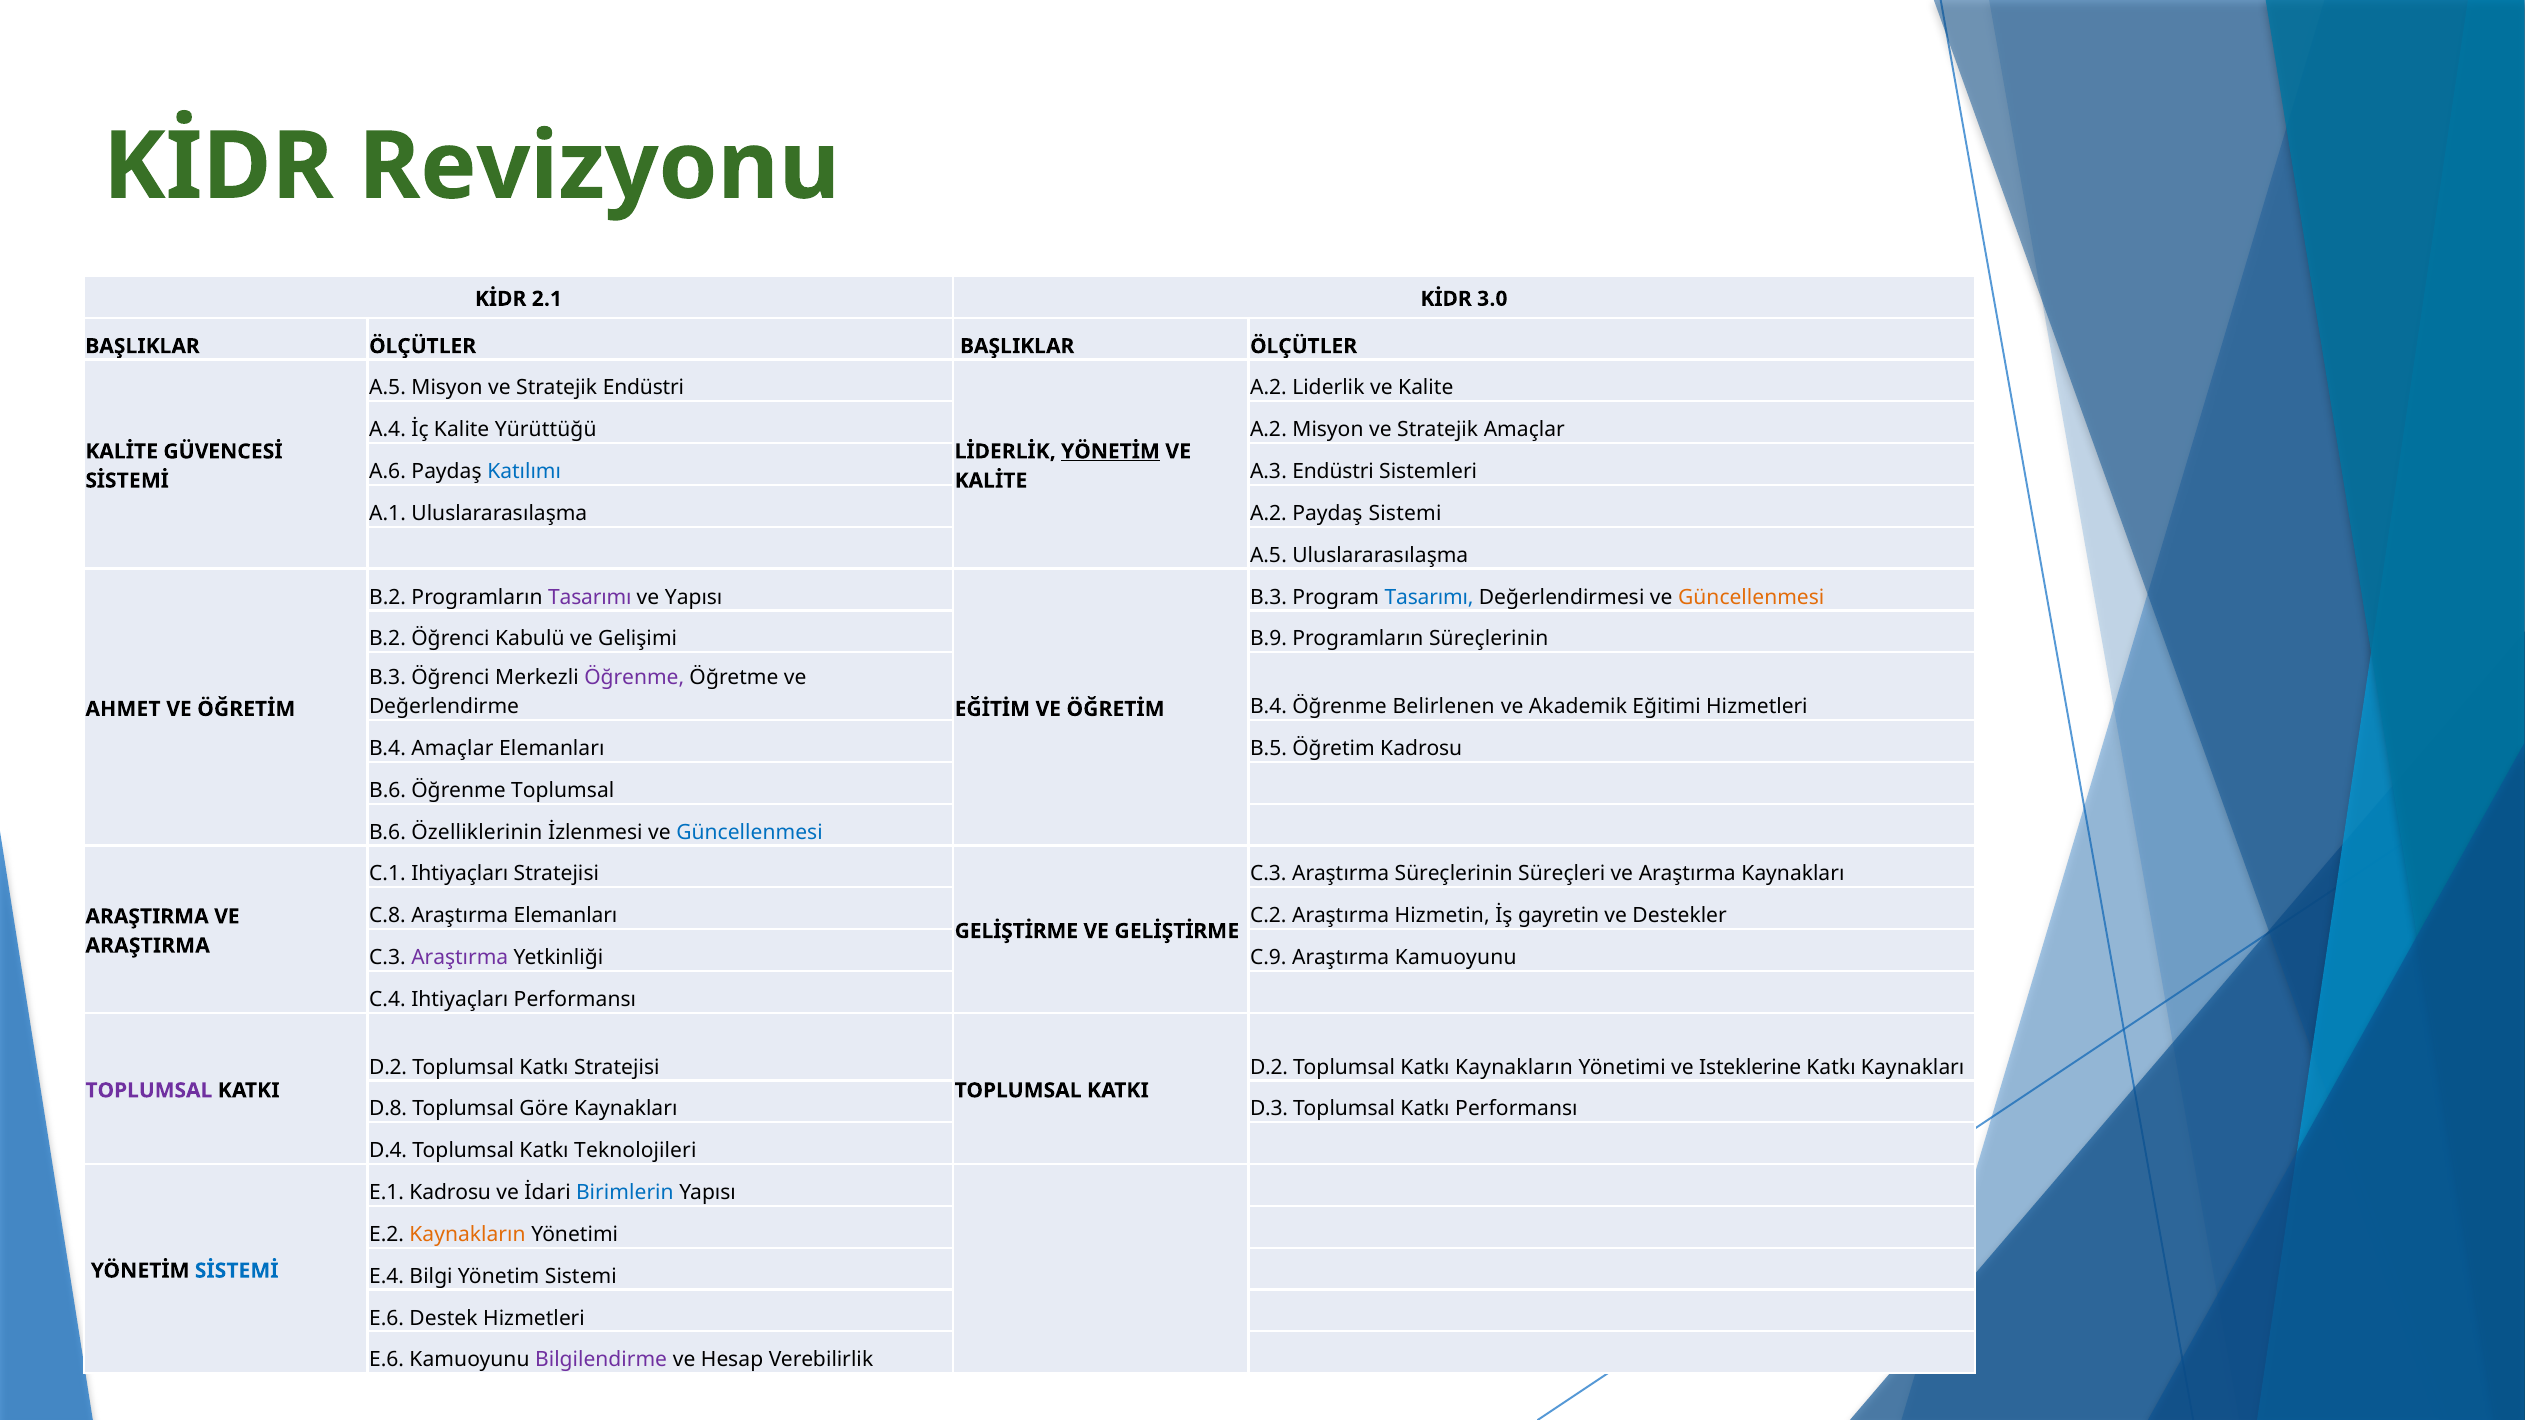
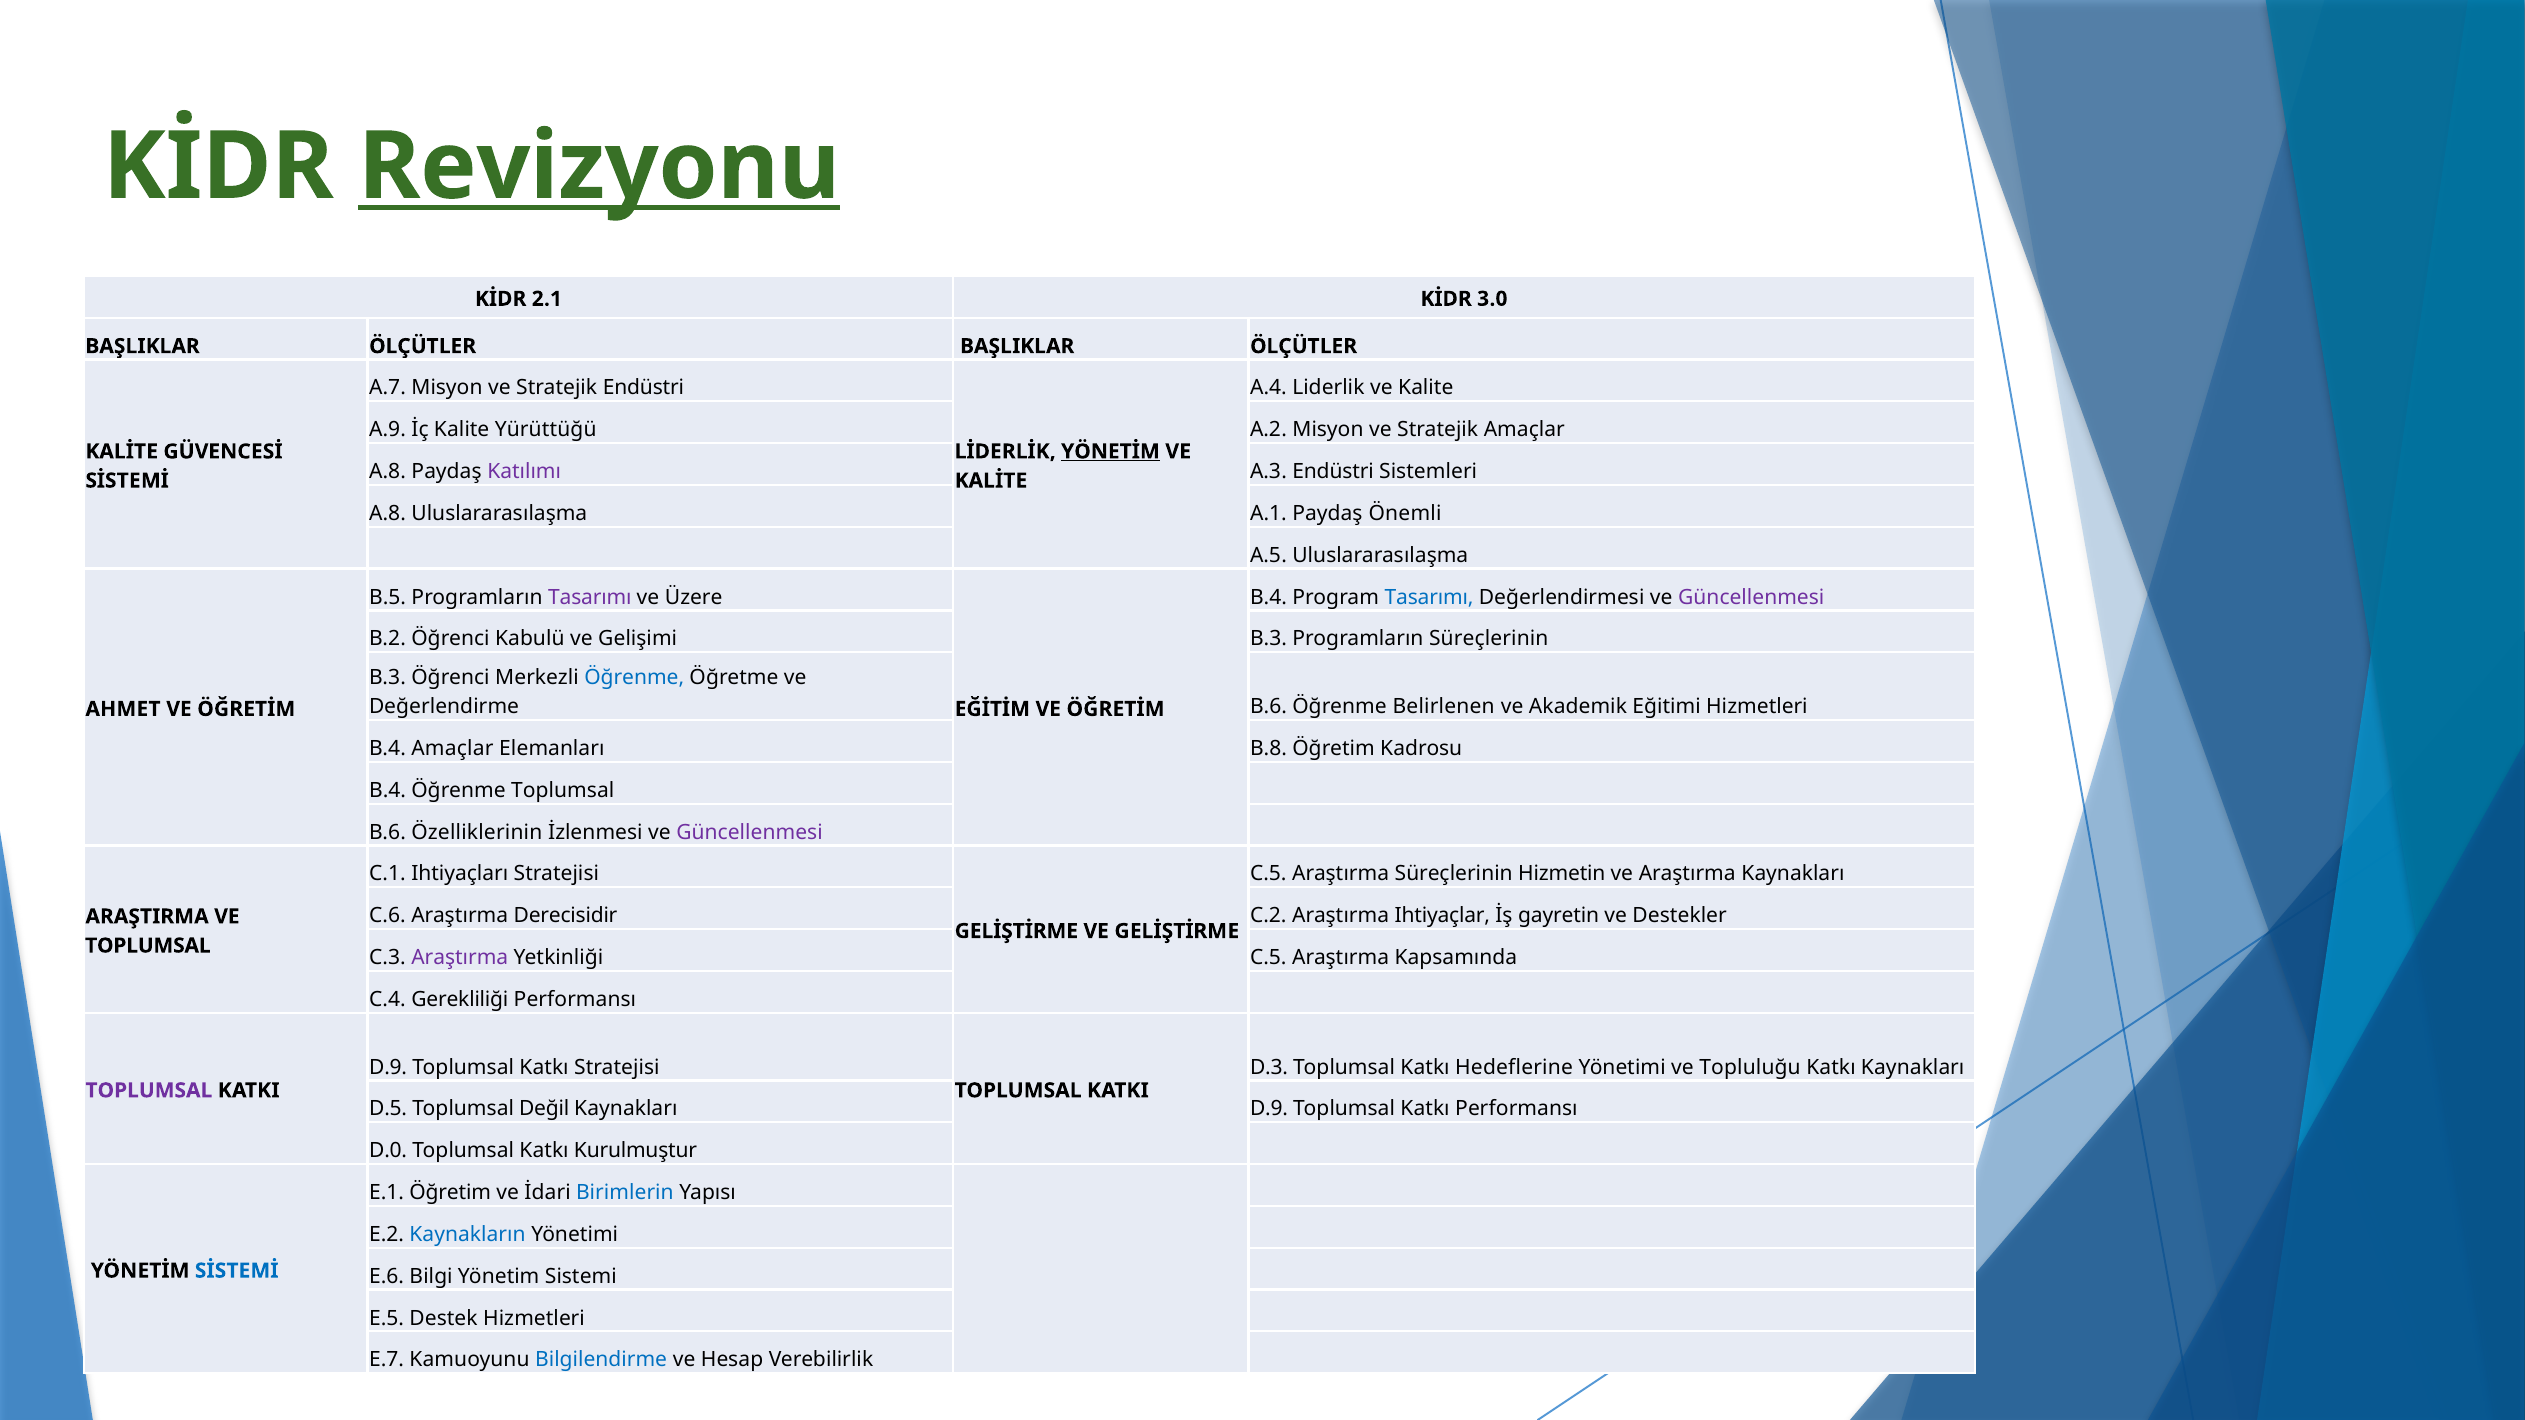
Revizyonu underline: none -> present
A.5 at (388, 388): A.5 -> A.7
A.2 at (1268, 388): A.2 -> A.4
A.4: A.4 -> A.9
A.6 at (388, 472): A.6 -> A.8
Katılımı colour: blue -> purple
A.1 at (388, 514): A.1 -> A.8
Uluslararasılaşma A.2: A.2 -> A.1
Paydaş Sistemi: Sistemi -> Önemli
B.2 at (388, 597): B.2 -> B.5
ve Yapısı: Yapısı -> Üzere
B.3 at (1269, 597): B.3 -> B.4
Güncellenmesi at (1751, 597) colour: orange -> purple
Gelişimi B.9: B.9 -> B.3
Öğrenme at (634, 678) colour: purple -> blue
Değerlendirme B.4: B.4 -> B.6
B.5: B.5 -> B.8
B.6 at (388, 791): B.6 -> B.4
Güncellenmesi at (750, 832) colour: blue -> purple
C.3 at (1268, 874): C.3 -> C.5
Süreçleri: Süreçleri -> Hizmetin
C.8: C.8 -> C.6
Araştırma Elemanları: Elemanları -> Derecisidir
Hizmetin: Hizmetin -> Ihtiyaçlar
ARAŞTIRMA at (148, 946): ARAŞTIRMA -> TOPLUMSAL
Yetkinliği C.9: C.9 -> C.5
Araştırma Kamuoyunu: Kamuoyunu -> Kapsamında
C.4 Ihtiyaçları: Ihtiyaçları -> Gerekliliği
D.2 at (388, 1067): D.2 -> D.9
D.2 at (1269, 1067): D.2 -> D.3
Katkı Kaynakların: Kaynakların -> Hedeflerine
Isteklerine: Isteklerine -> Topluluğu
D.8: D.8 -> D.5
Göre: Göre -> Değil
Kaynakları D.3: D.3 -> D.9
D.4: D.4 -> D.0
Teknolojileri: Teknolojileri -> Kurulmuştur
E.1 Kadrosu: Kadrosu -> Öğretim
Kaynakların at (468, 1235) colour: orange -> blue
E.4: E.4 -> E.6
E.6 at (387, 1318): E.6 -> E.5
E.6 at (387, 1360): E.6 -> E.7
Bilgilendirme colour: purple -> blue
